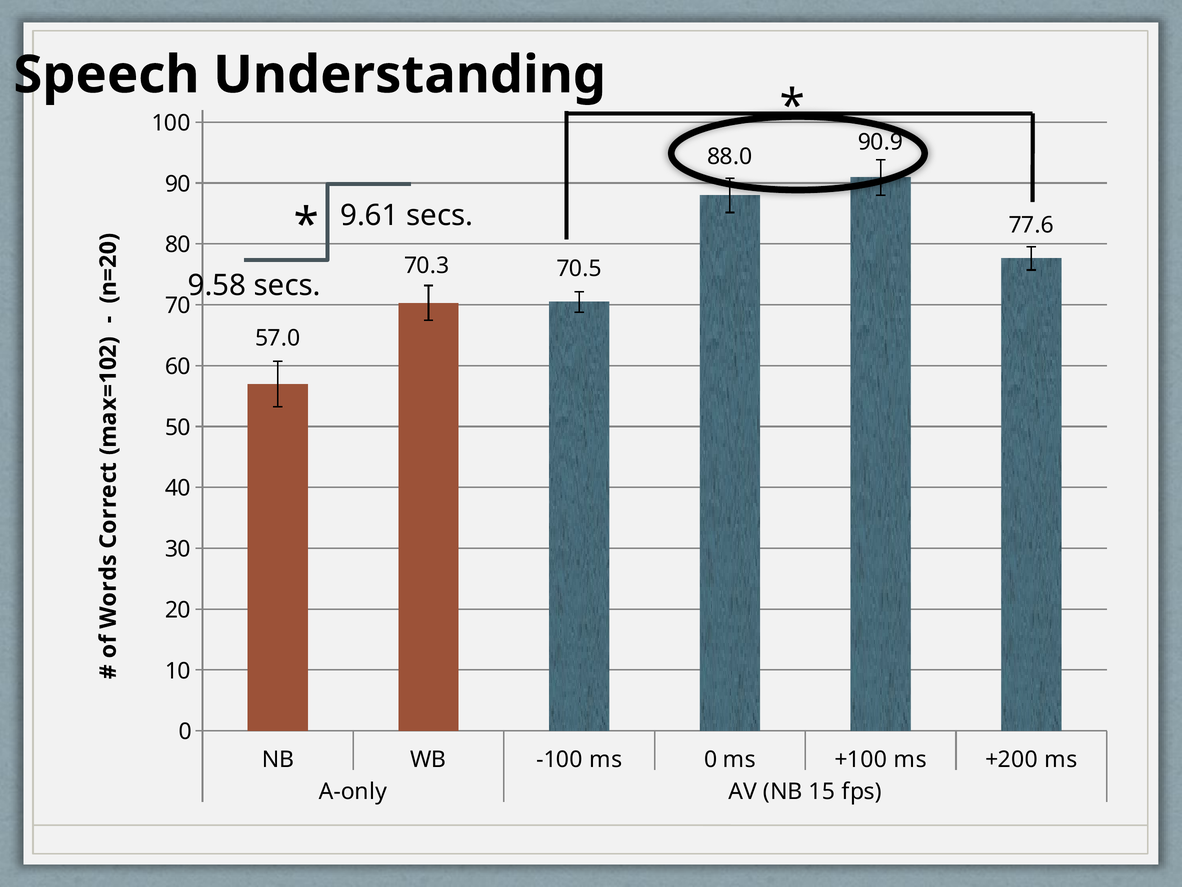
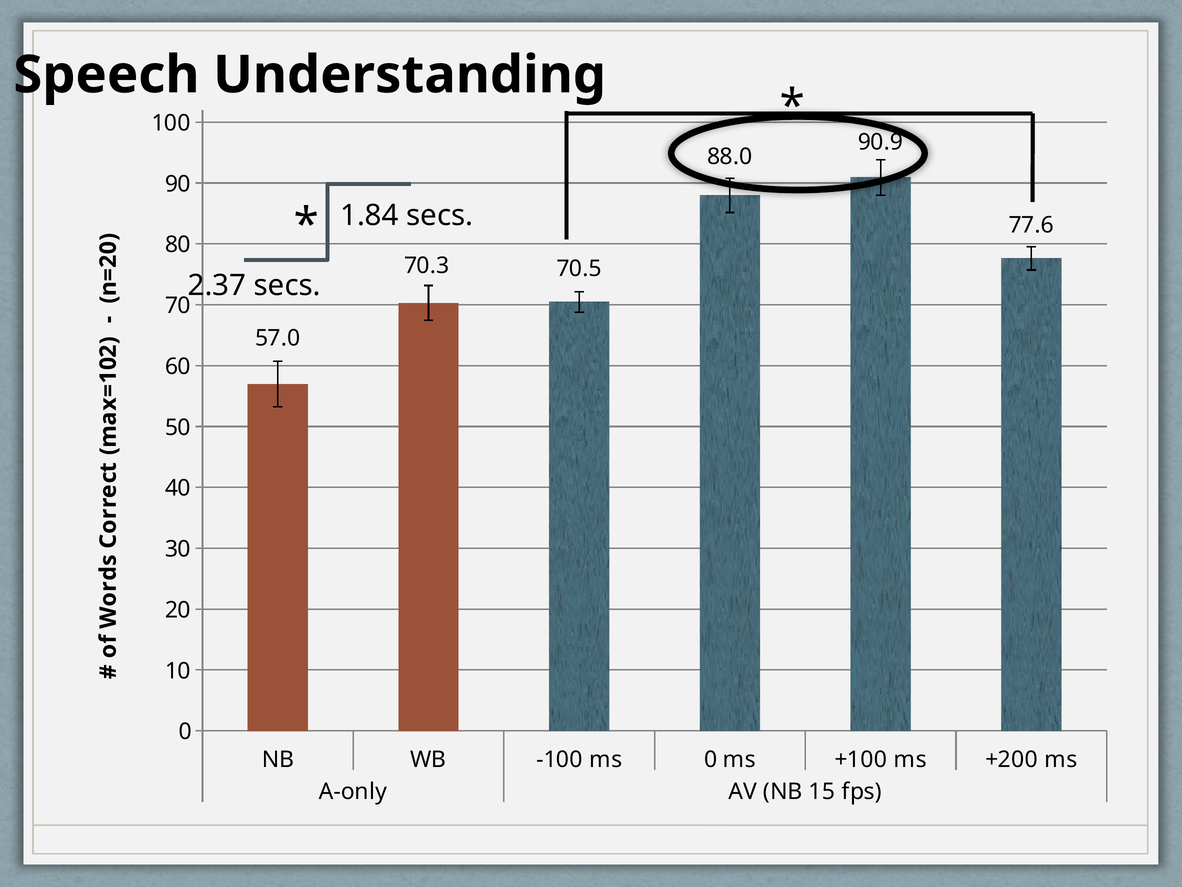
9.61: 9.61 -> 1.84
9.58: 9.58 -> 2.37
